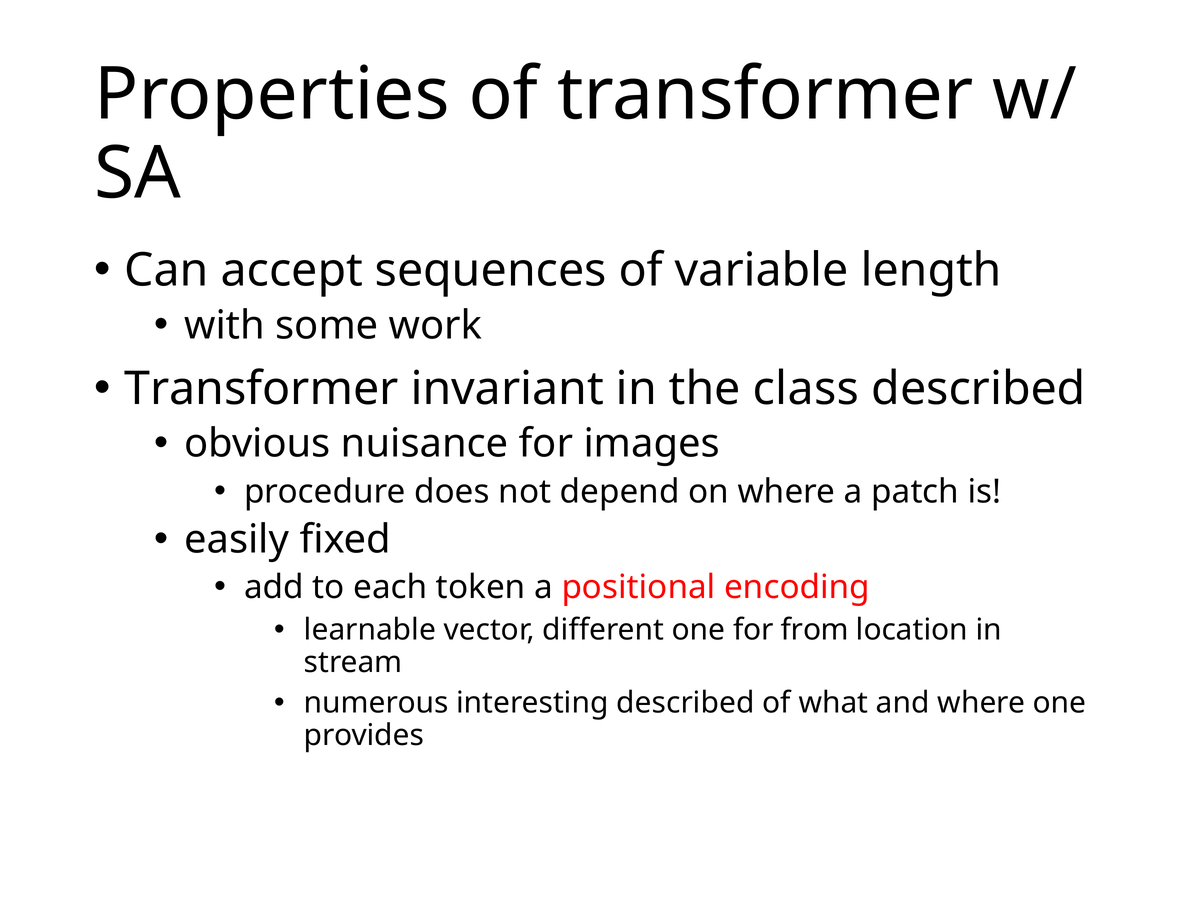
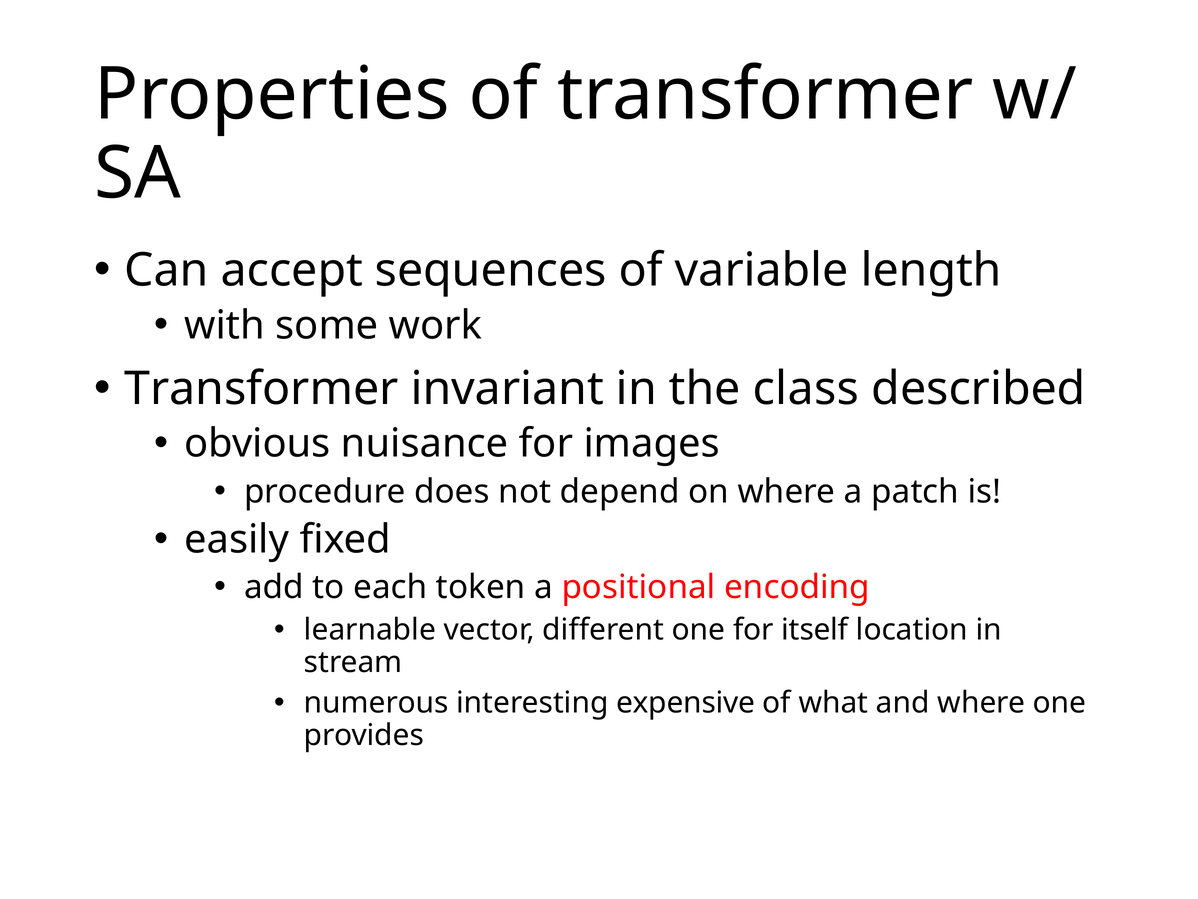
from: from -> itself
interesting described: described -> expensive
